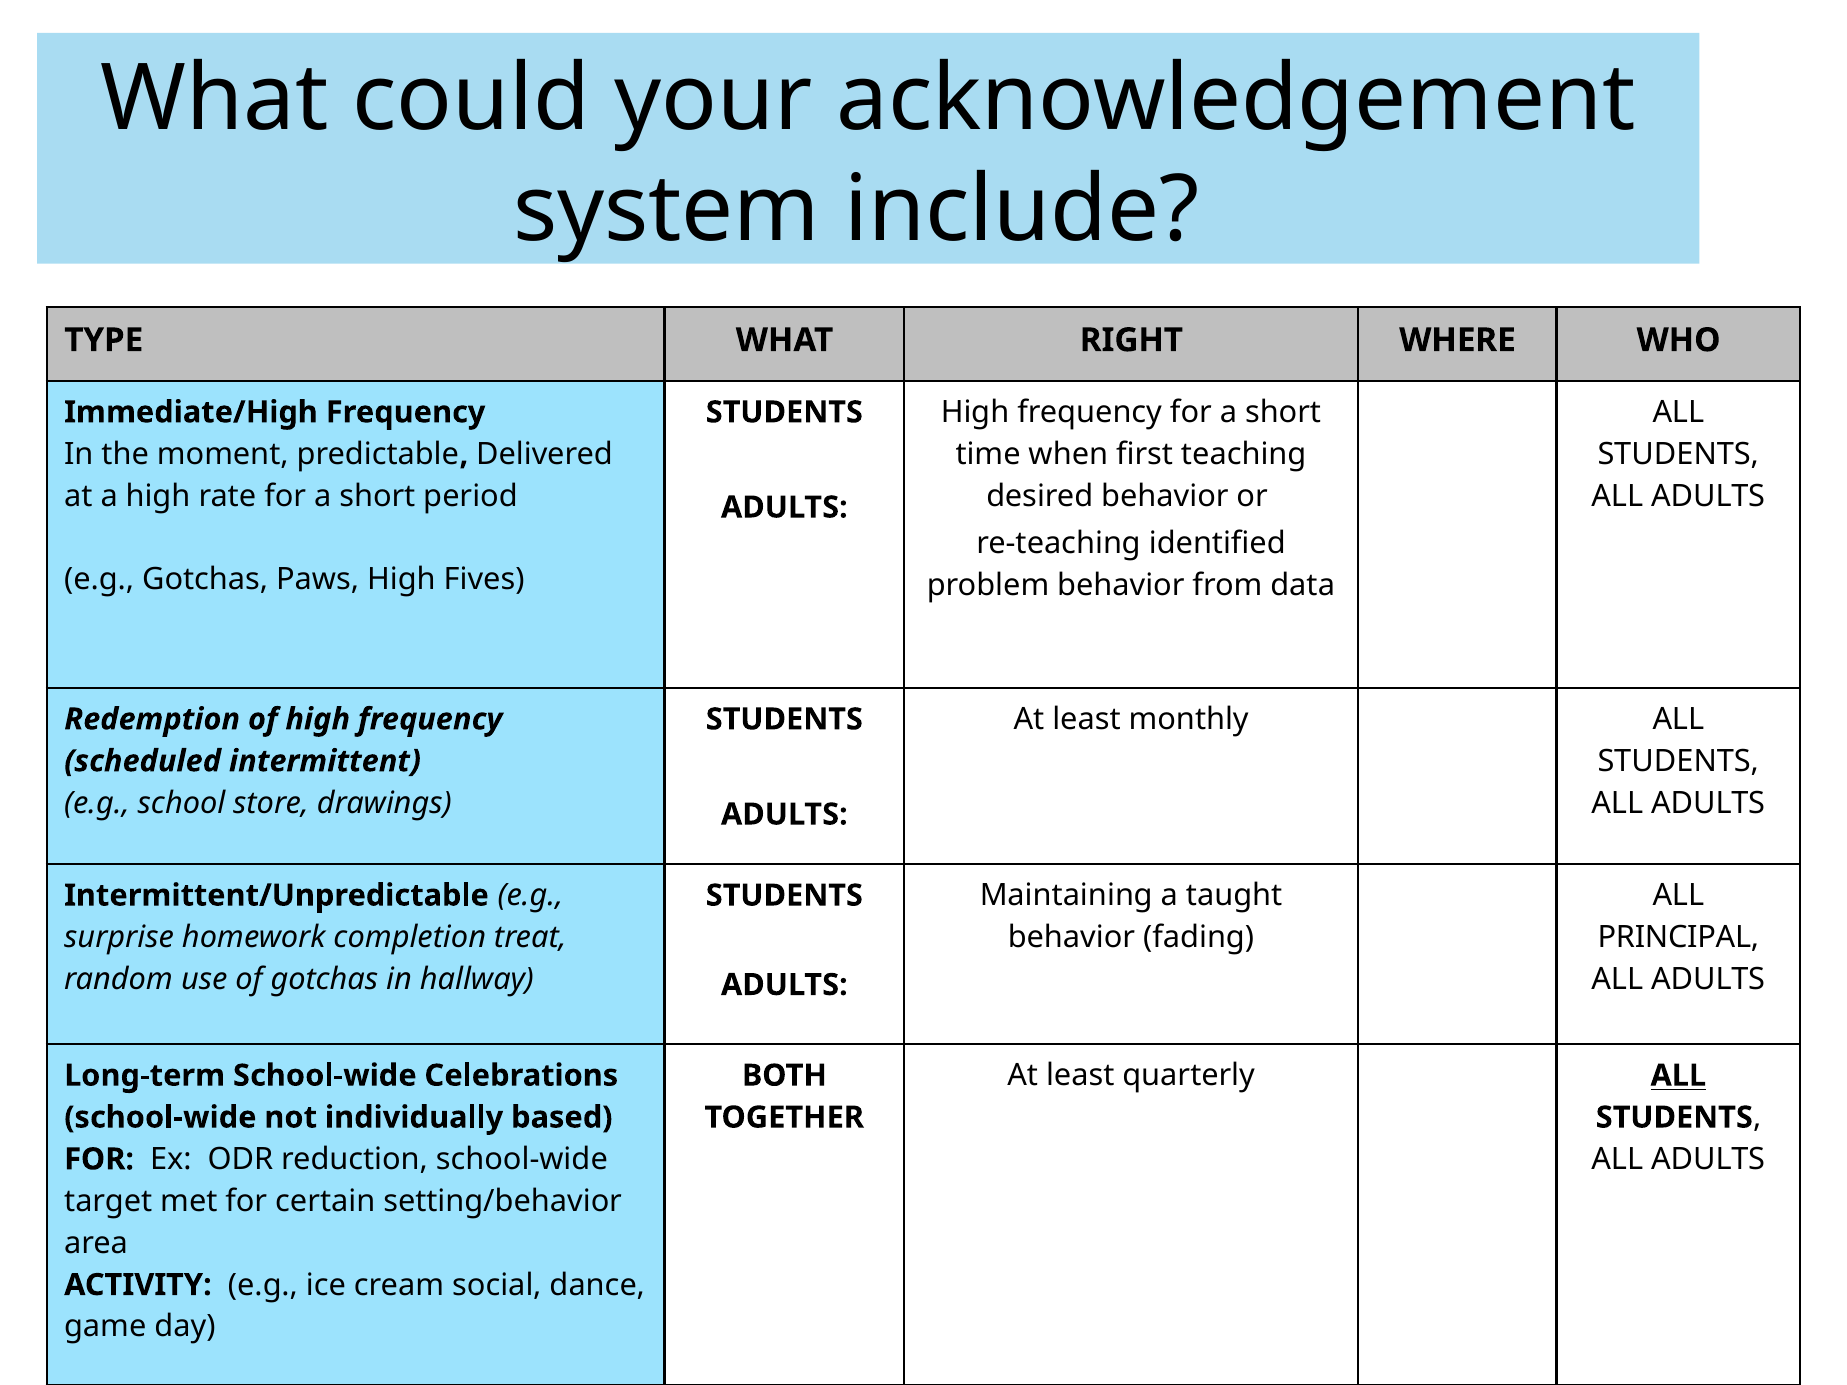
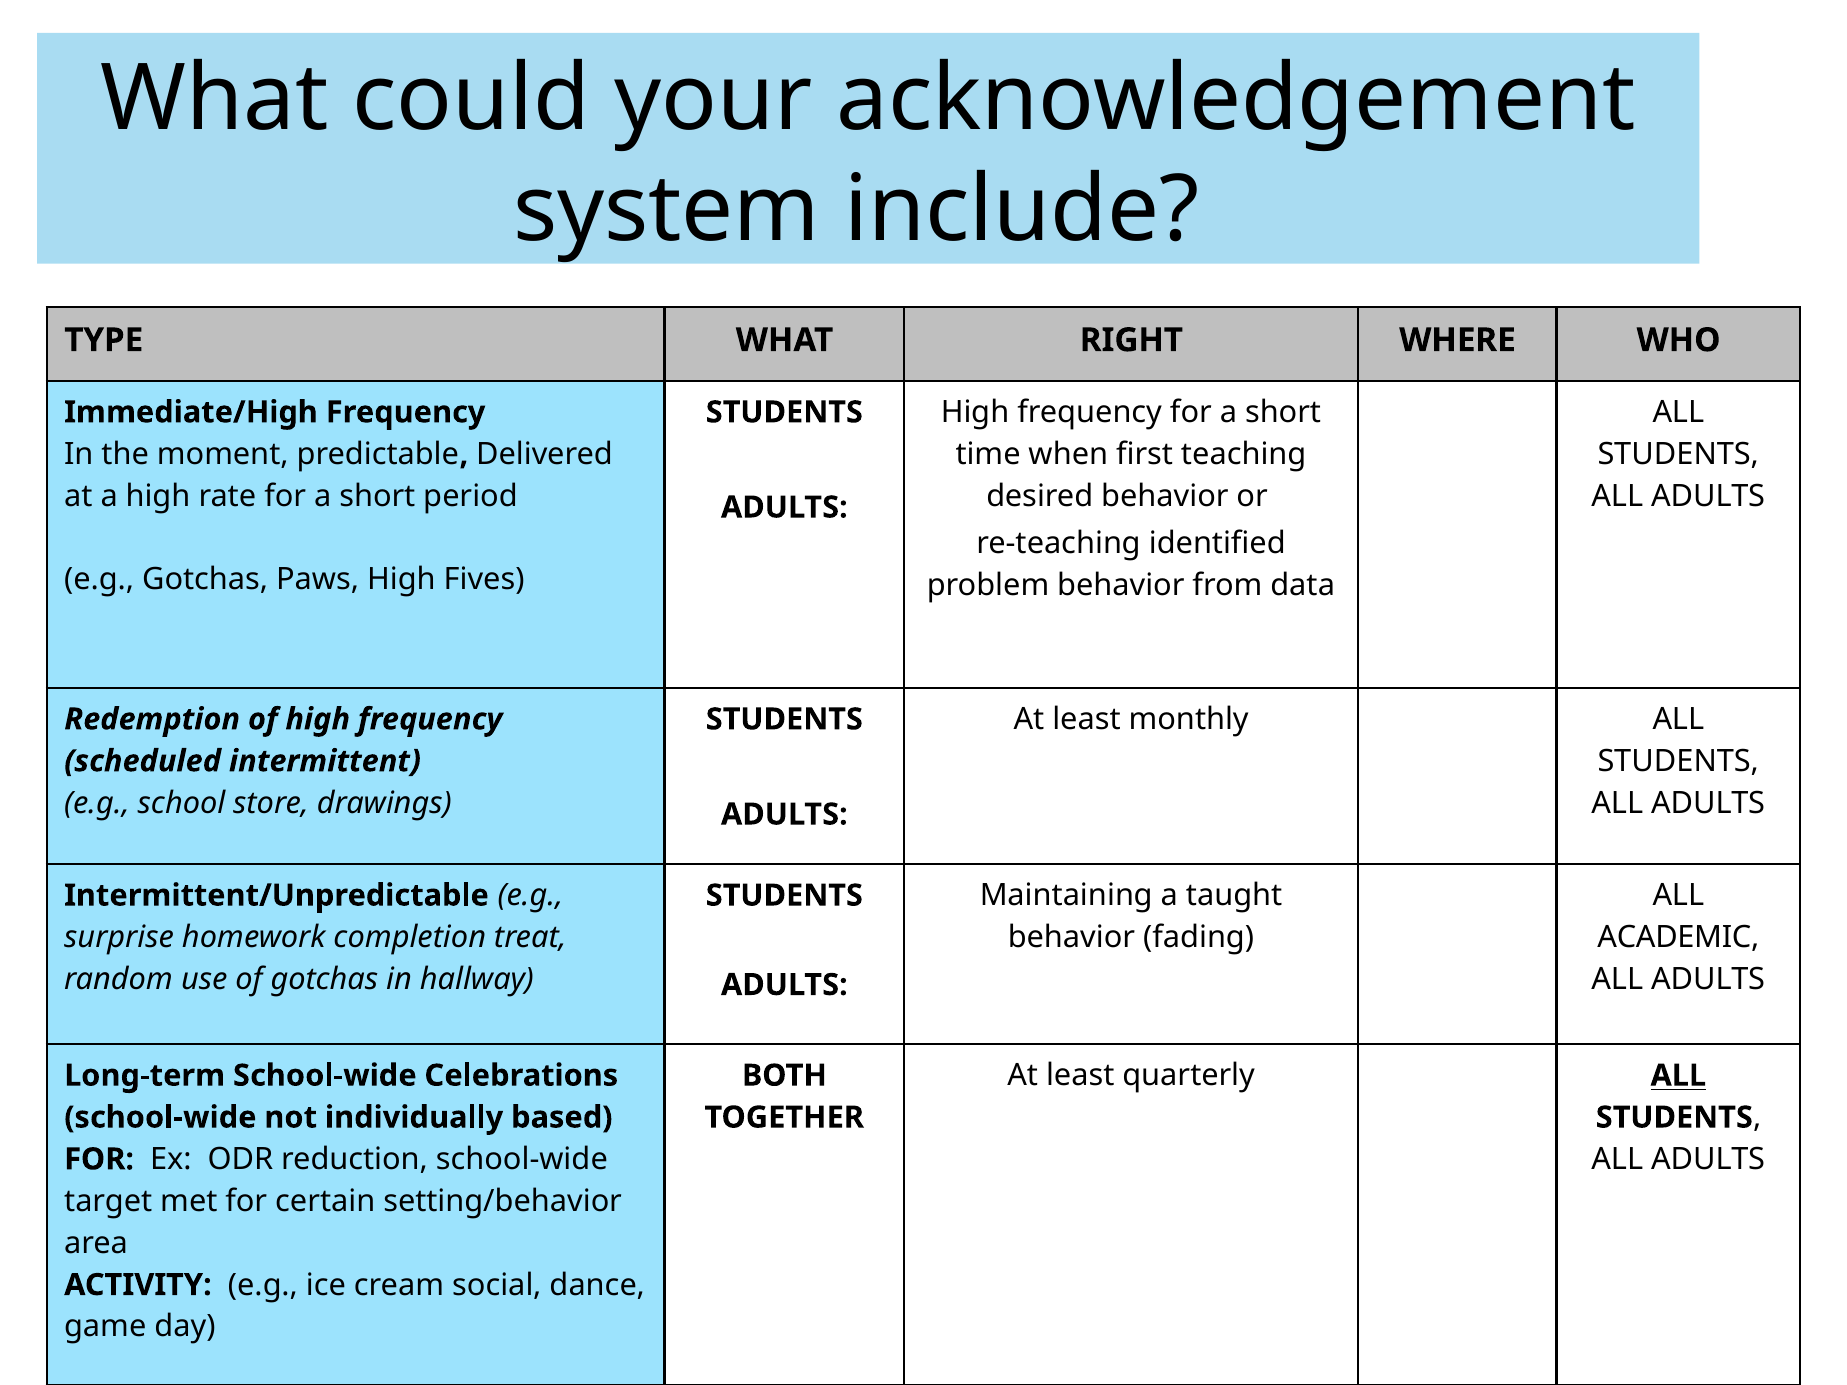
PRINCIPAL: PRINCIPAL -> ACADEMIC
